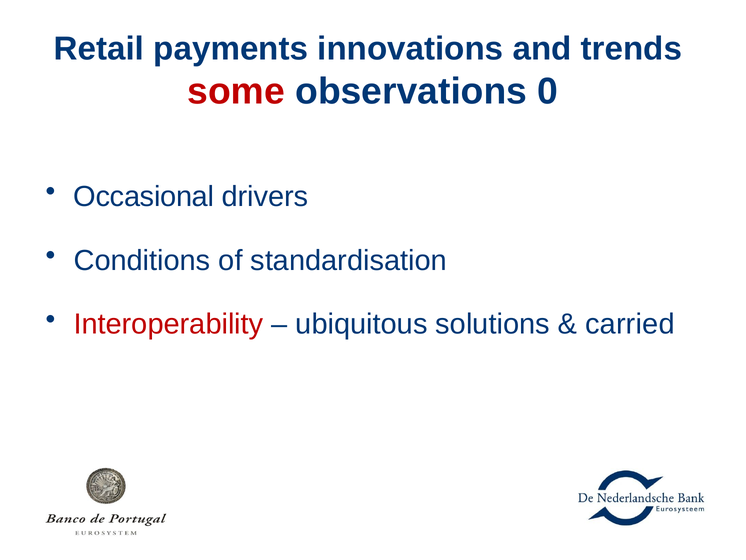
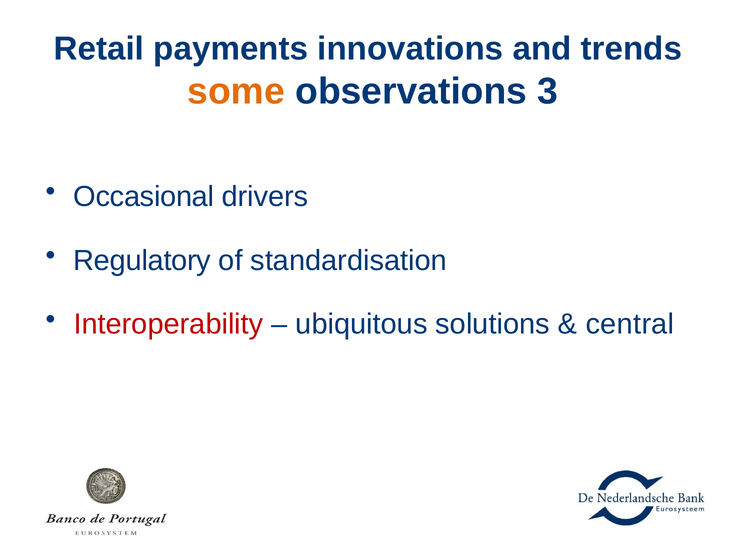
some colour: red -> orange
0: 0 -> 3
Conditions: Conditions -> Regulatory
carried: carried -> central
